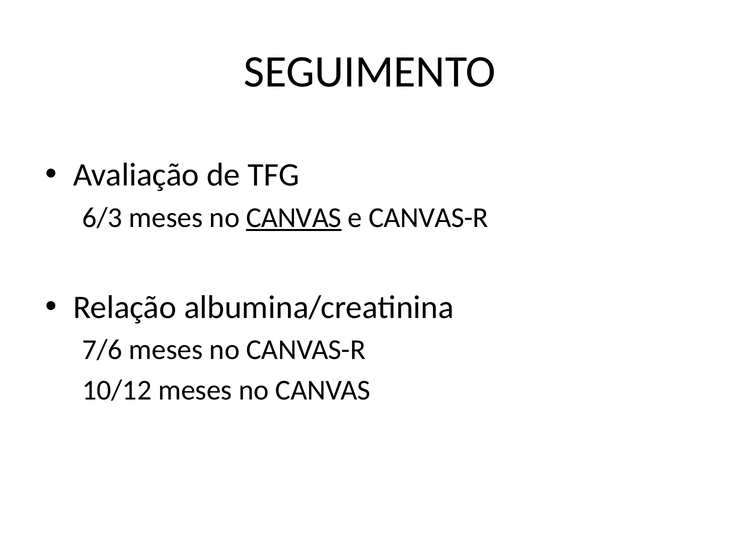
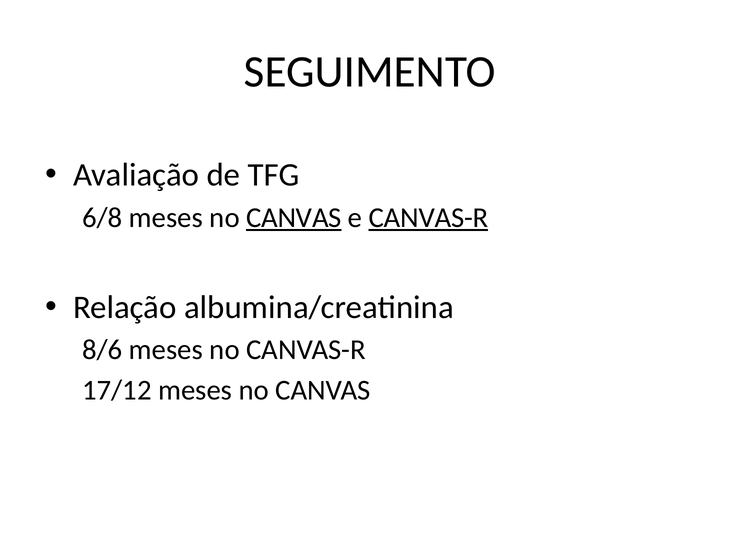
6/3: 6/3 -> 6/8
CANVAS-R at (428, 218) underline: none -> present
7/6: 7/6 -> 8/6
10/12: 10/12 -> 17/12
